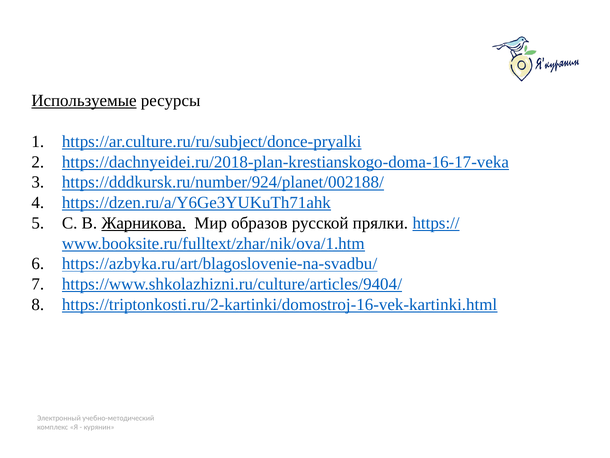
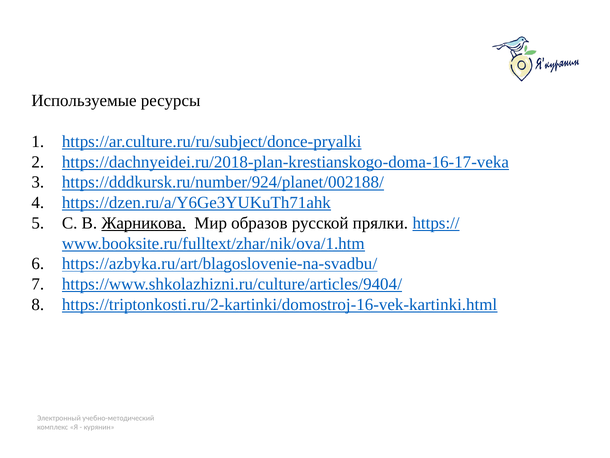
Используемые underline: present -> none
